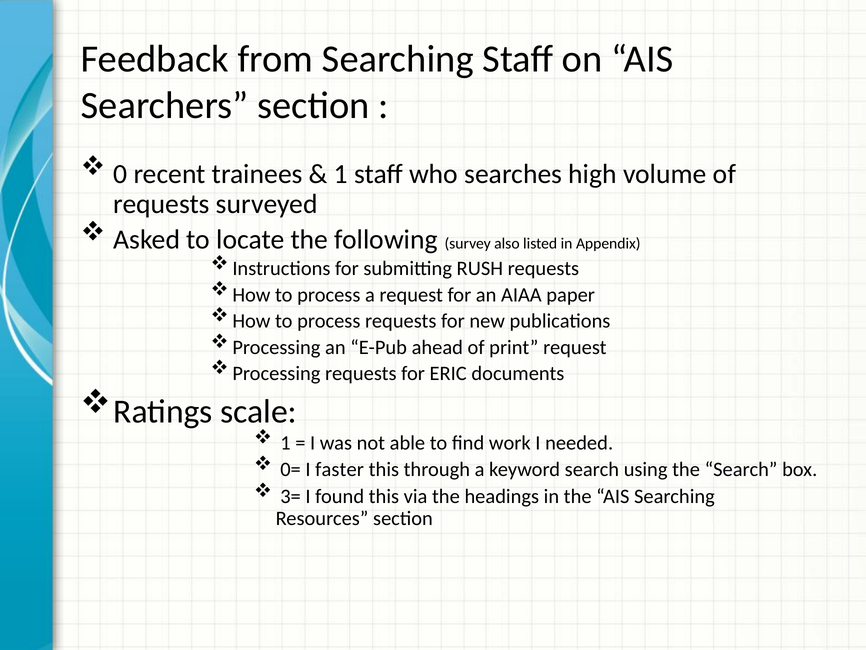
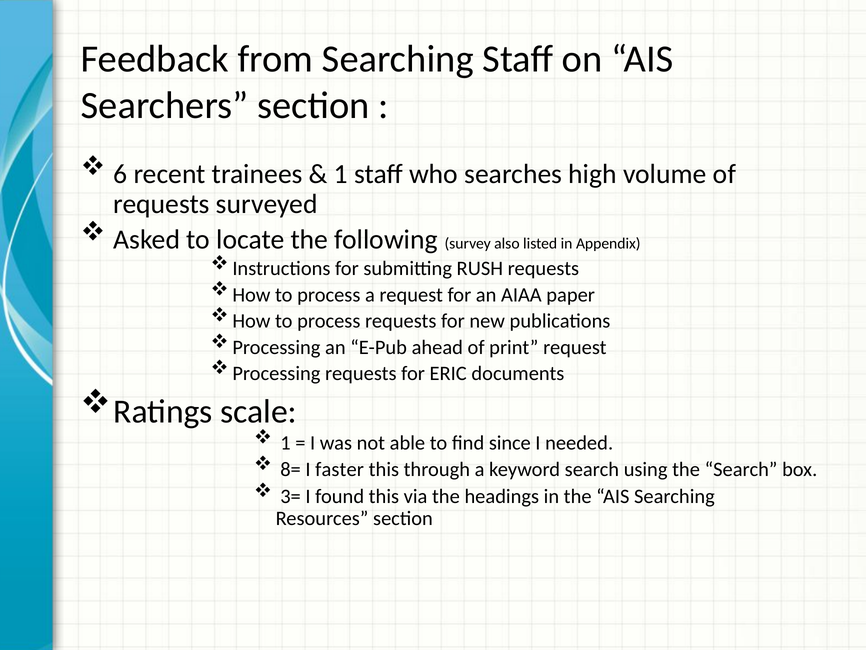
0: 0 -> 6
work: work -> since
0=: 0= -> 8=
